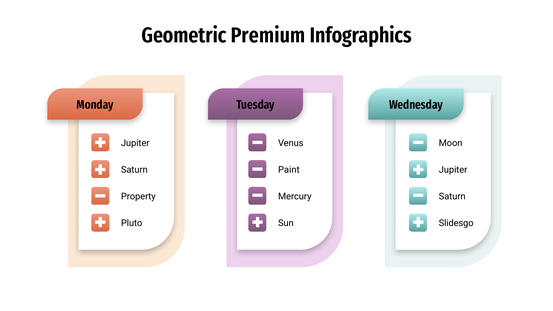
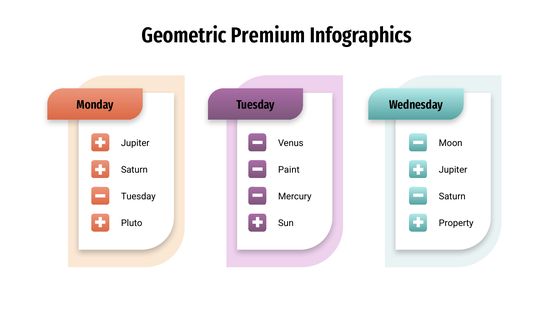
Property at (138, 197): Property -> Tuesday
Slidesgo: Slidesgo -> Property
